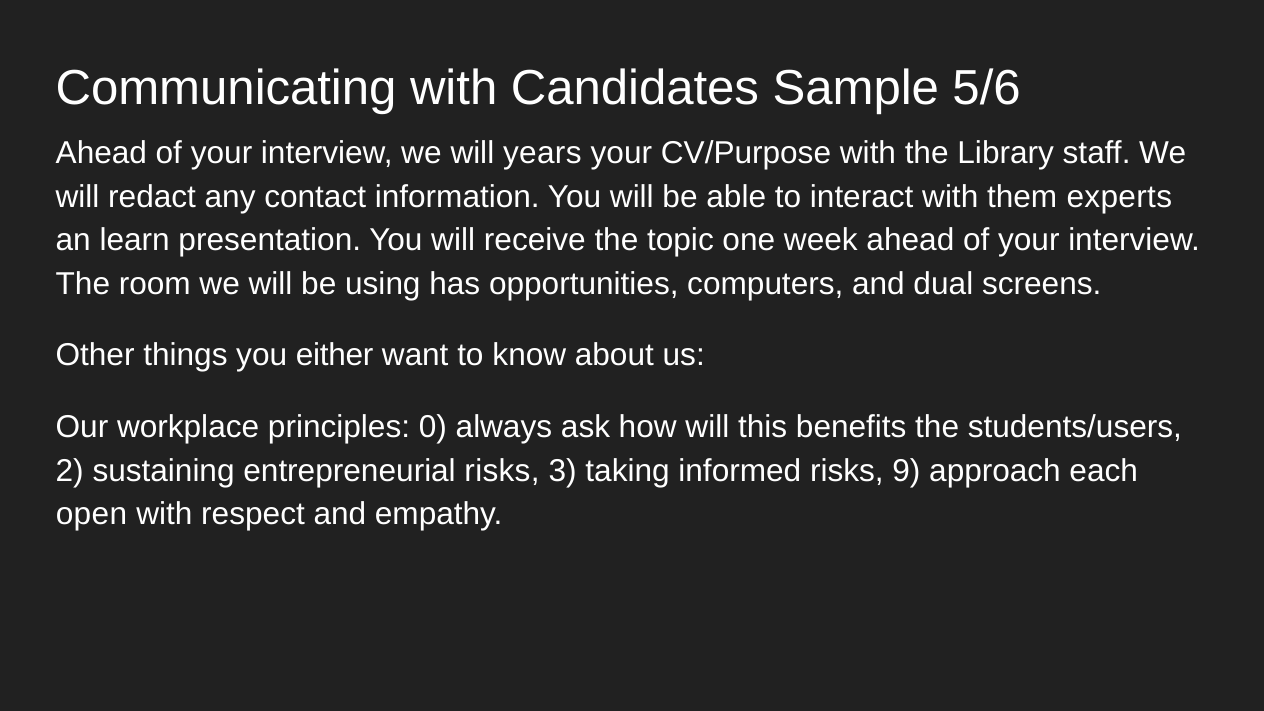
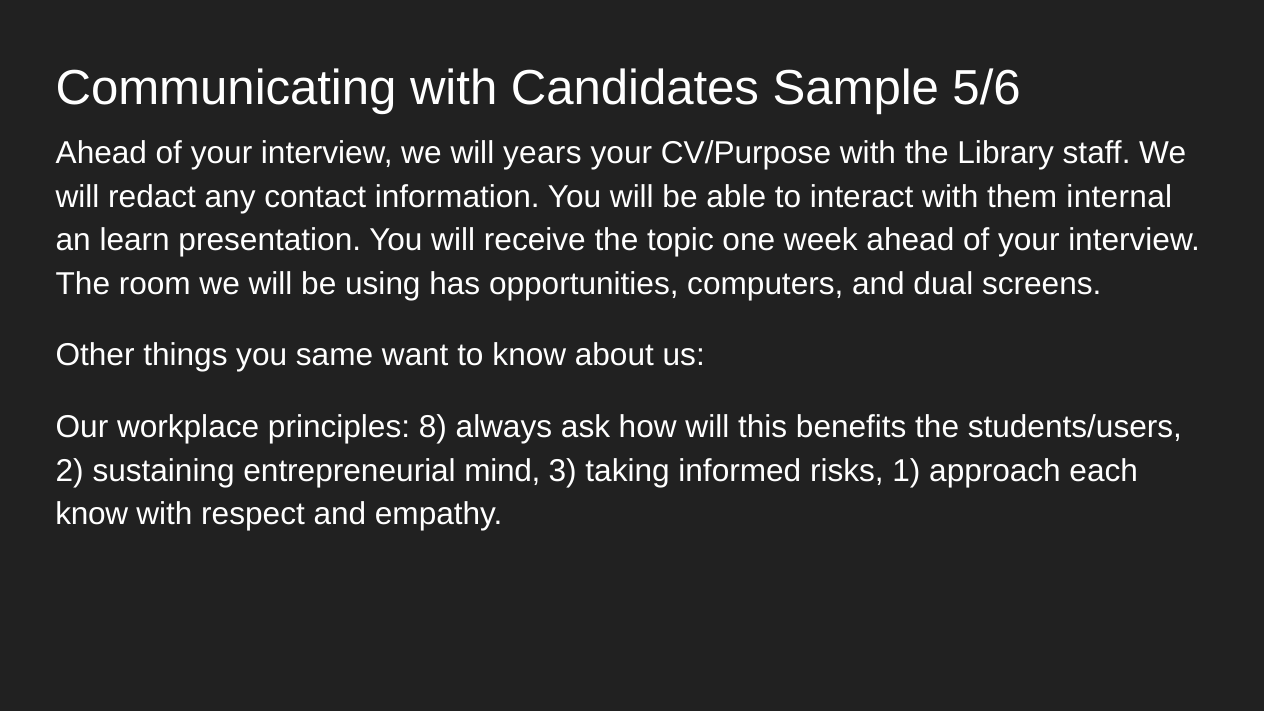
experts: experts -> internal
either: either -> same
0: 0 -> 8
entrepreneurial risks: risks -> mind
9: 9 -> 1
open at (91, 514): open -> know
